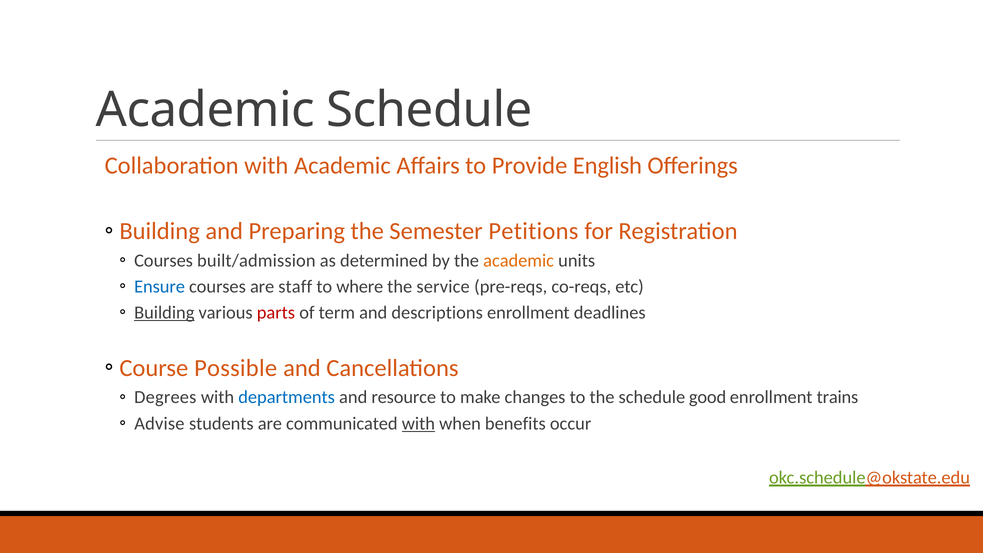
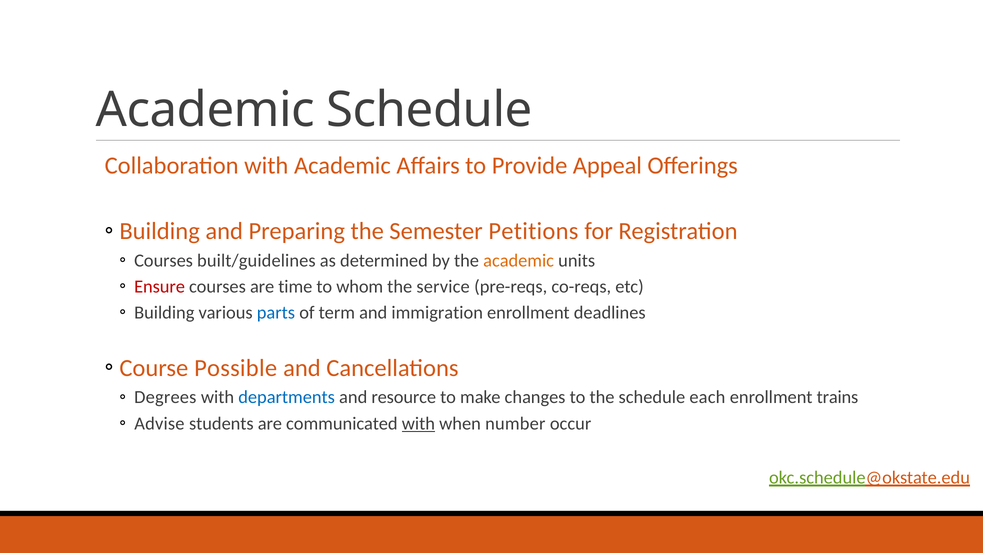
English: English -> Appeal
built/admission: built/admission -> built/guidelines
Ensure colour: blue -> red
staff: staff -> time
where: where -> whom
Building underline: present -> none
parts colour: red -> blue
descriptions: descriptions -> immigration
good: good -> each
benefits: benefits -> number
